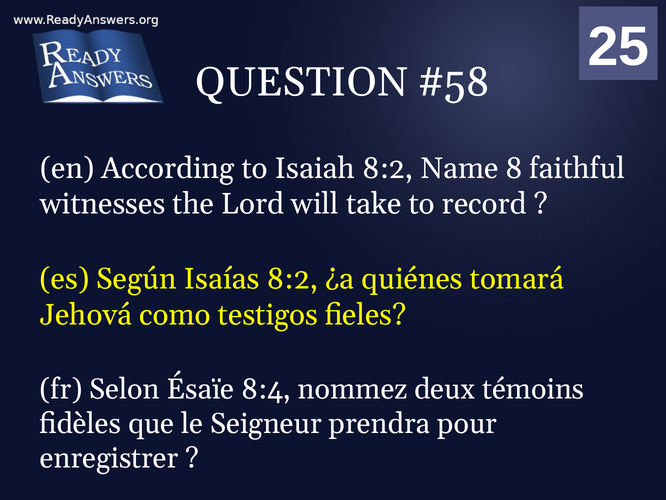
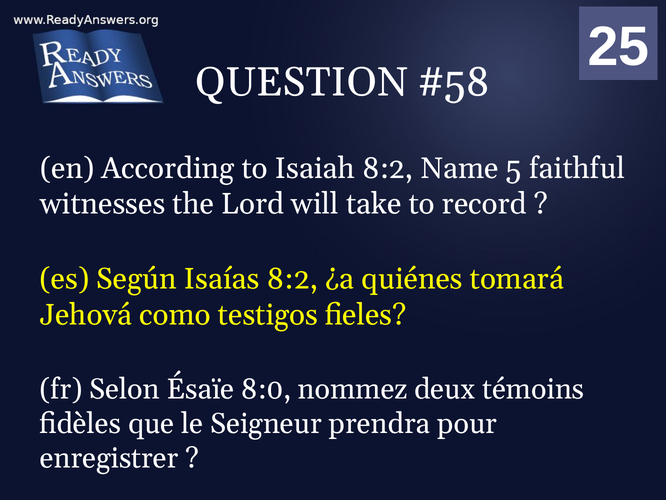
8: 8 -> 5
8:4: 8:4 -> 8:0
